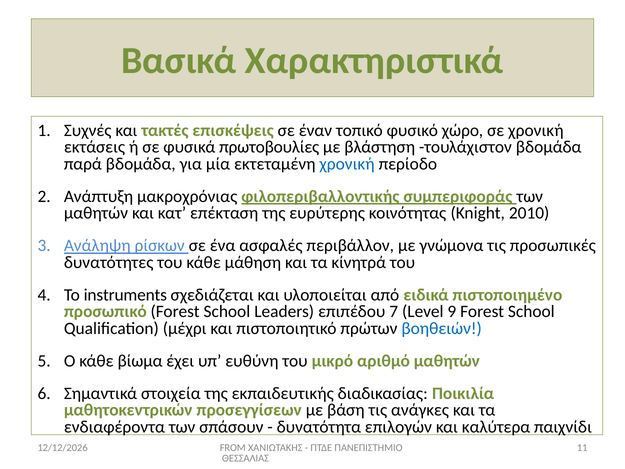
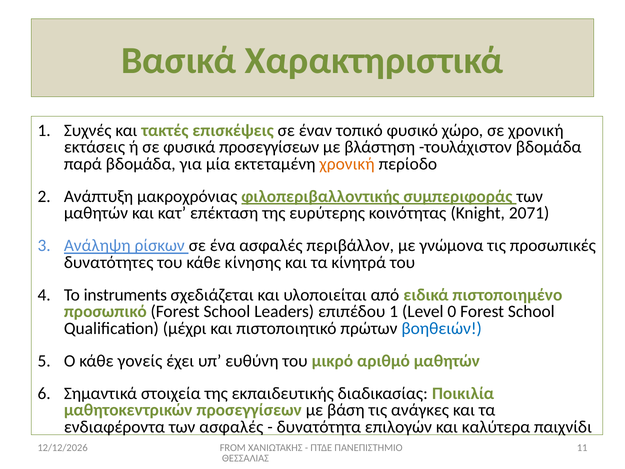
φυσικά πρωτοβουλίες: πρωτοβουλίες -> προσεγγίσεων
χρονική at (347, 164) colour: blue -> orange
2010: 2010 -> 2071
μάθηση: μάθηση -> κίνησης
επιπέδου 7: 7 -> 1
9: 9 -> 0
βίωμα: βίωμα -> γονείς
των σπάσουν: σπάσουν -> ασφαλές
